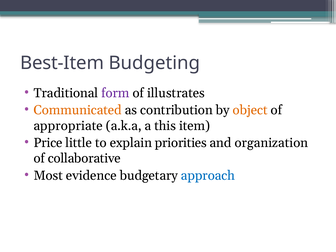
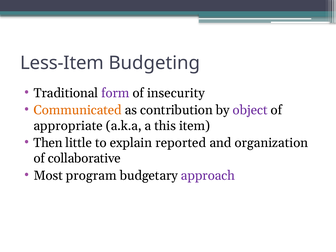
Best-Item: Best-Item -> Less-Item
illustrates: illustrates -> insecurity
object colour: orange -> purple
Price: Price -> Then
priorities: priorities -> reported
evidence: evidence -> program
approach colour: blue -> purple
